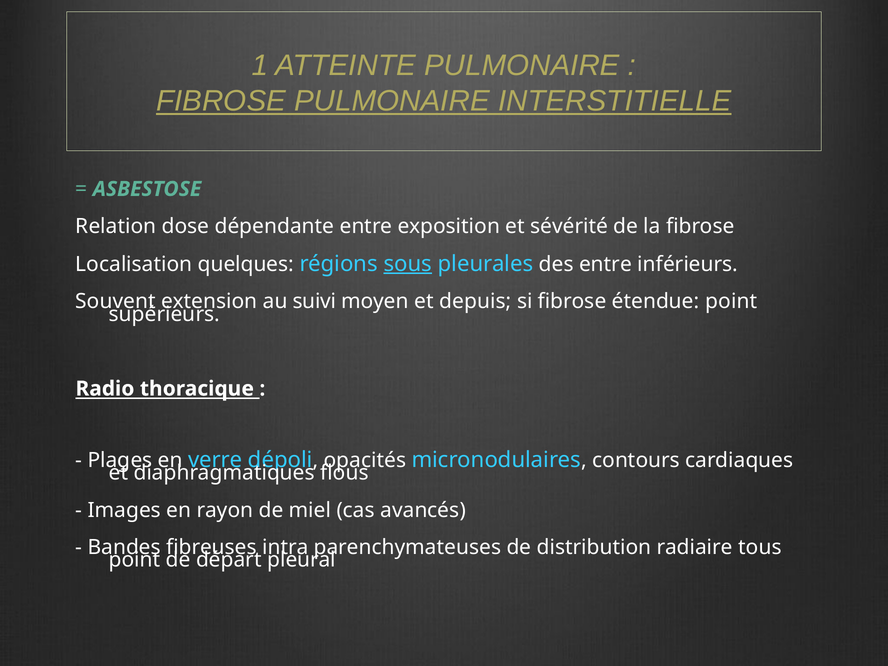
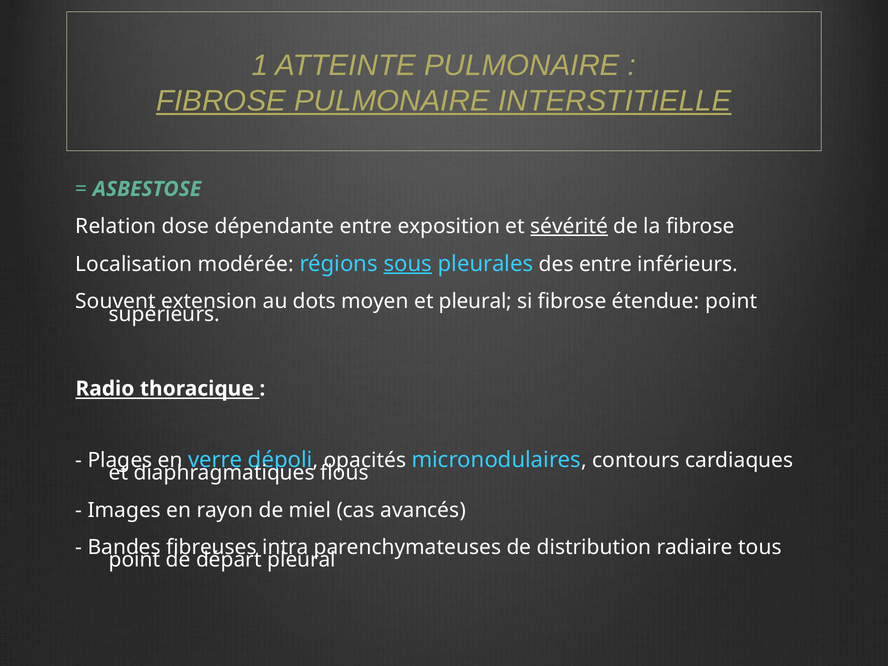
sévérité underline: none -> present
quelques: quelques -> modérée
suivi: suivi -> dots
et depuis: depuis -> pleural
